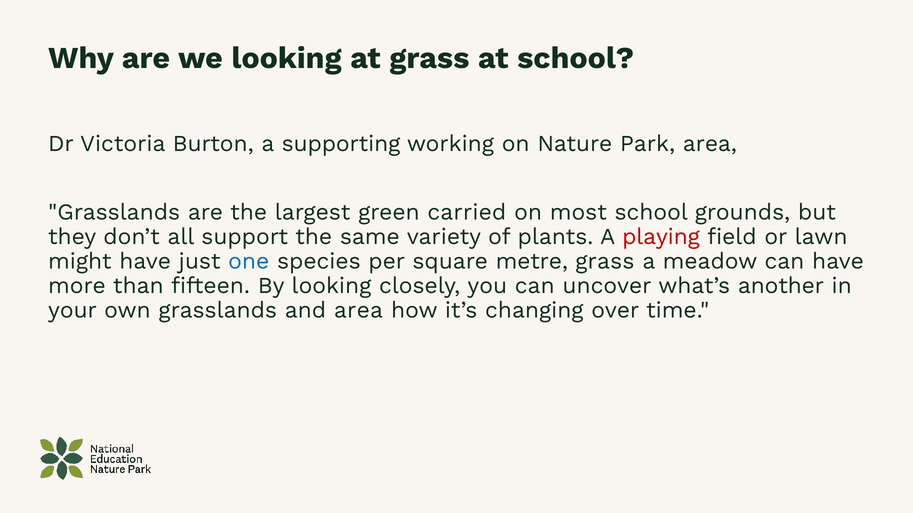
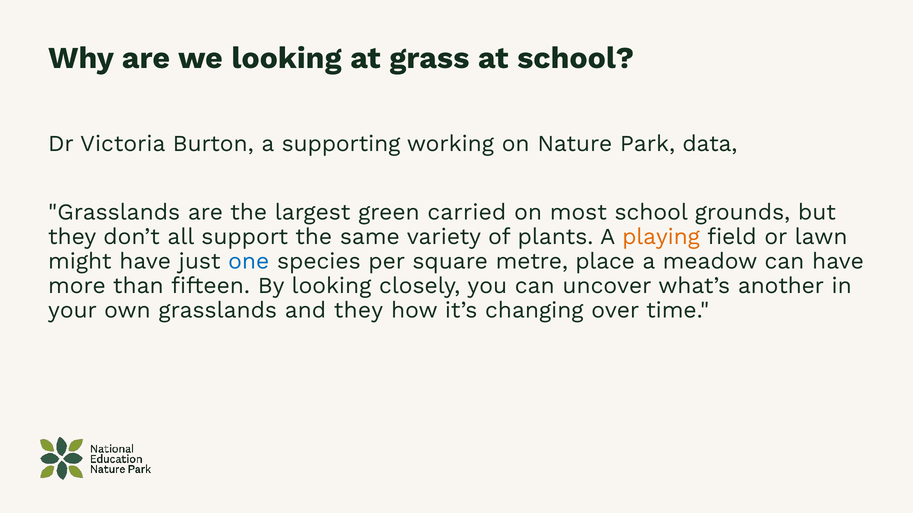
Park area: area -> data
playing colour: red -> orange
metre grass: grass -> place
and area: area -> they
